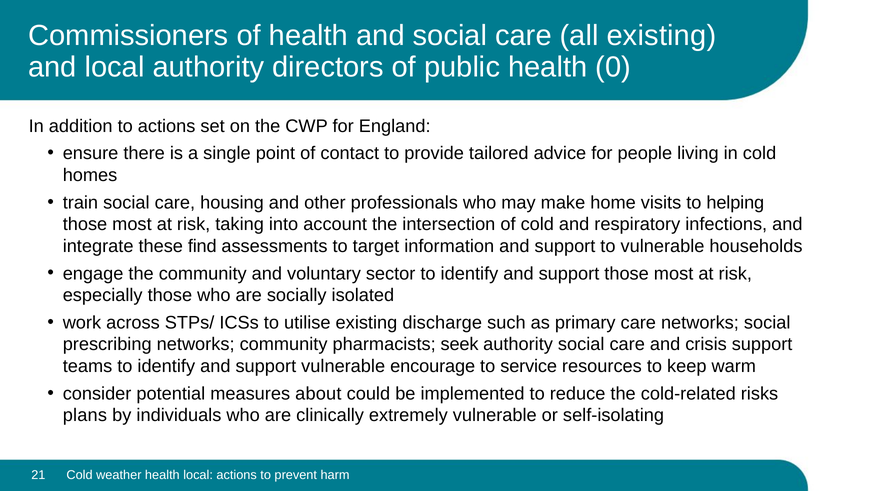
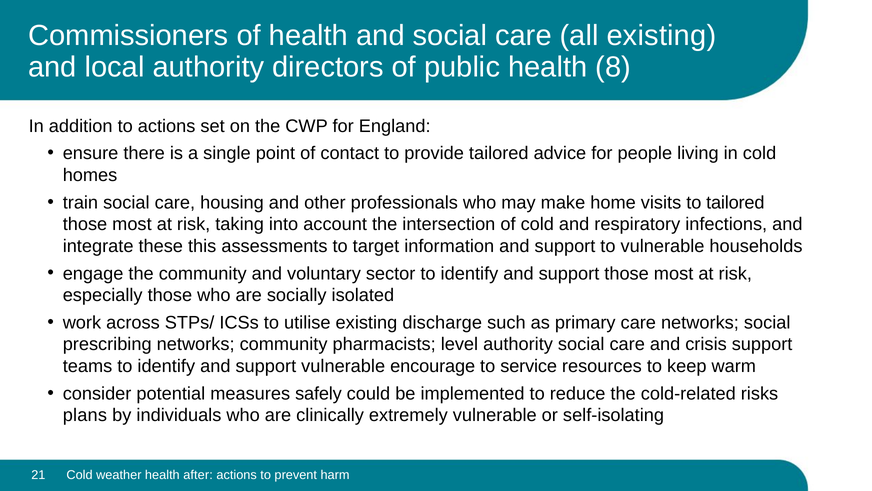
0: 0 -> 8
to helping: helping -> tailored
find: find -> this
seek: seek -> level
about: about -> safely
health local: local -> after
